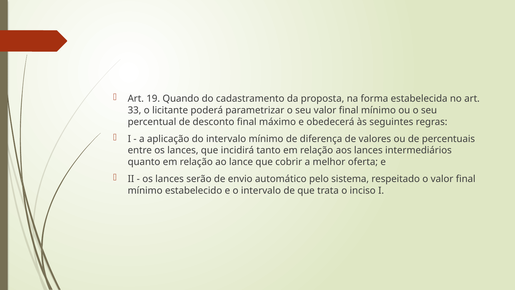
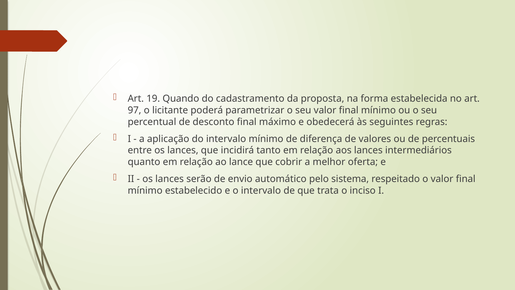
33: 33 -> 97
